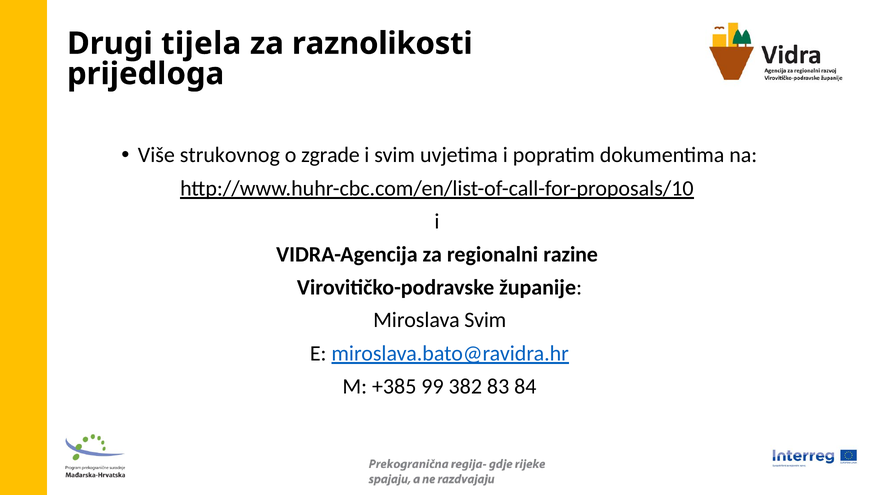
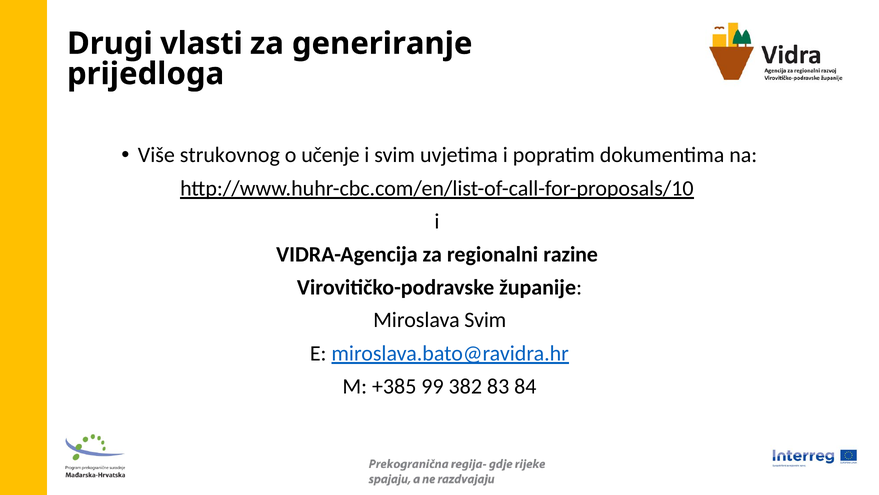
tijela: tijela -> vlasti
raznolikosti: raznolikosti -> generiranje
zgrade: zgrade -> učenje
